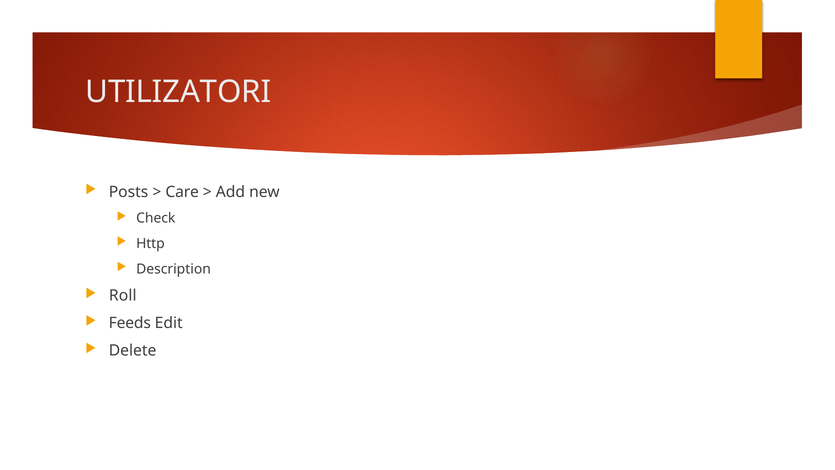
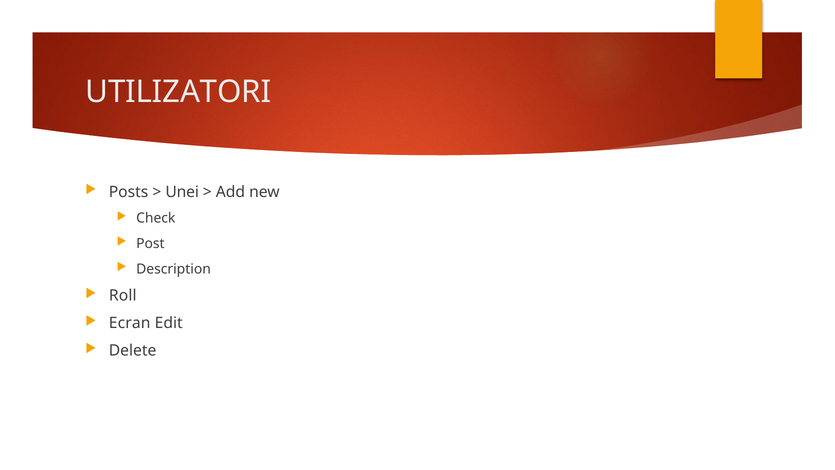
Care: Care -> Unei
Http: Http -> Post
Feeds: Feeds -> Ecran
